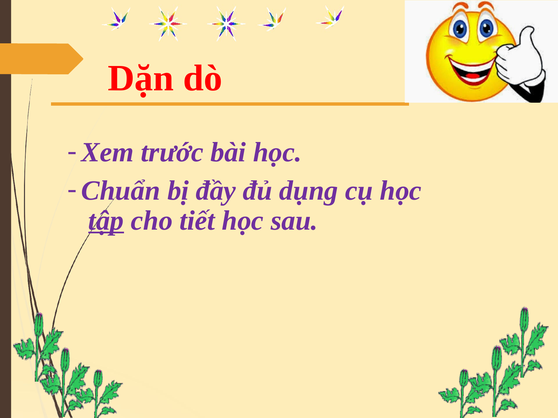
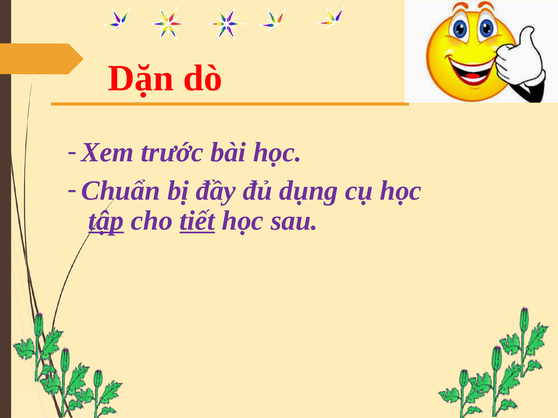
tiết underline: none -> present
